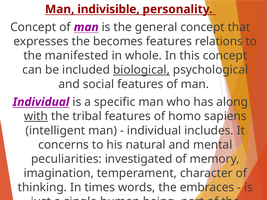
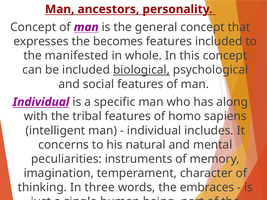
indivisible: indivisible -> ancestors
features relations: relations -> included
with underline: present -> none
investigated: investigated -> instruments
times: times -> three
